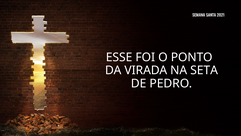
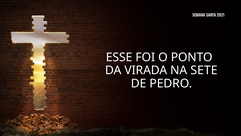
SETA: SETA -> SETE
